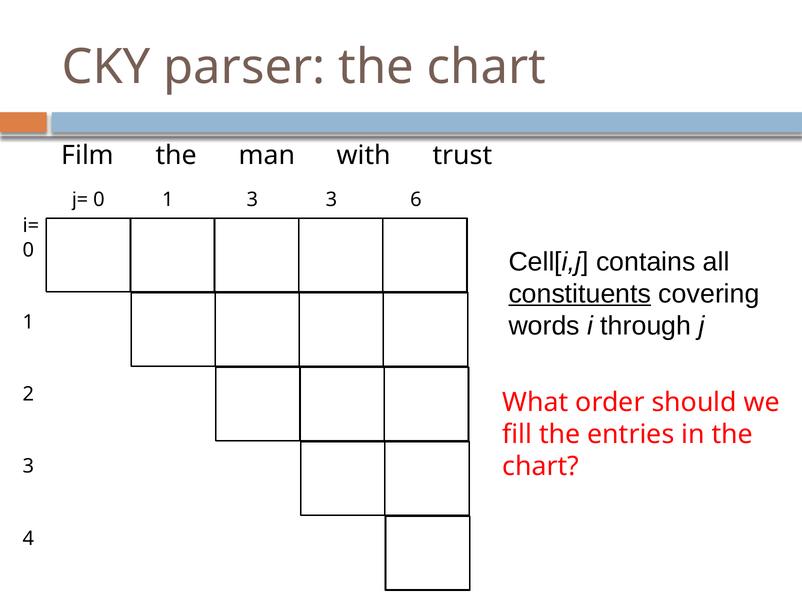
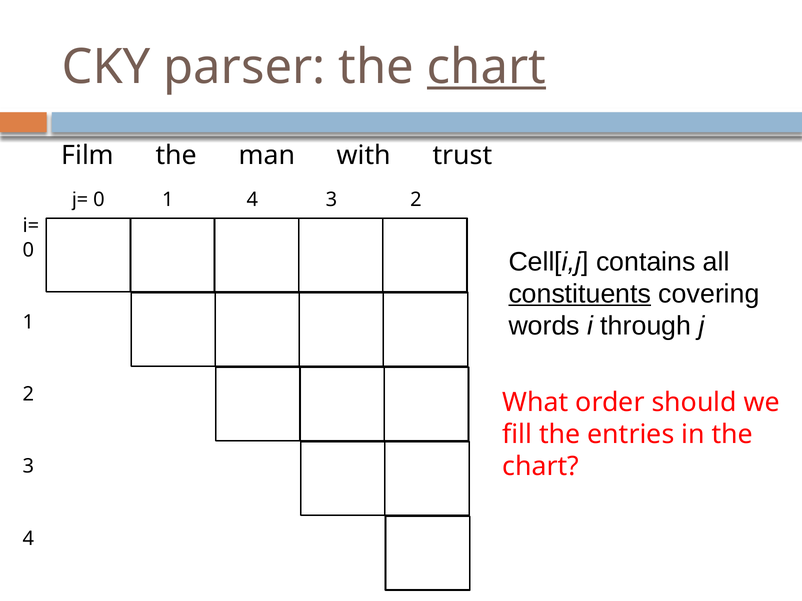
chart at (486, 67) underline: none -> present
1 3: 3 -> 4
3 6: 6 -> 2
